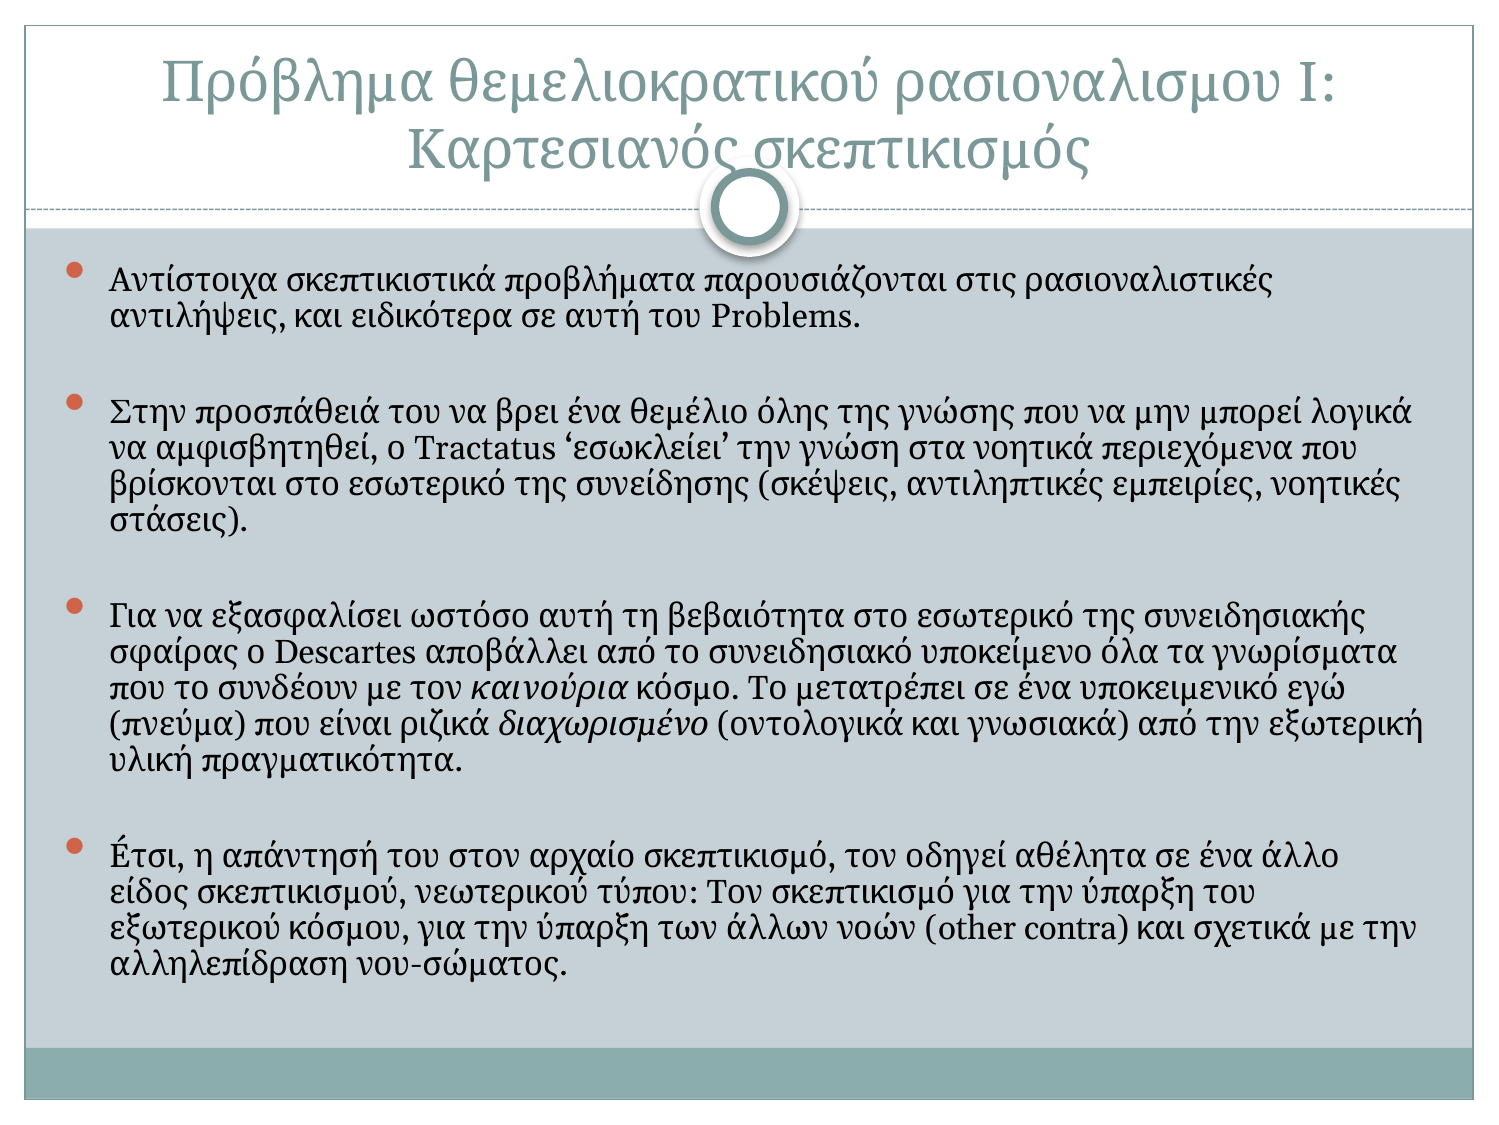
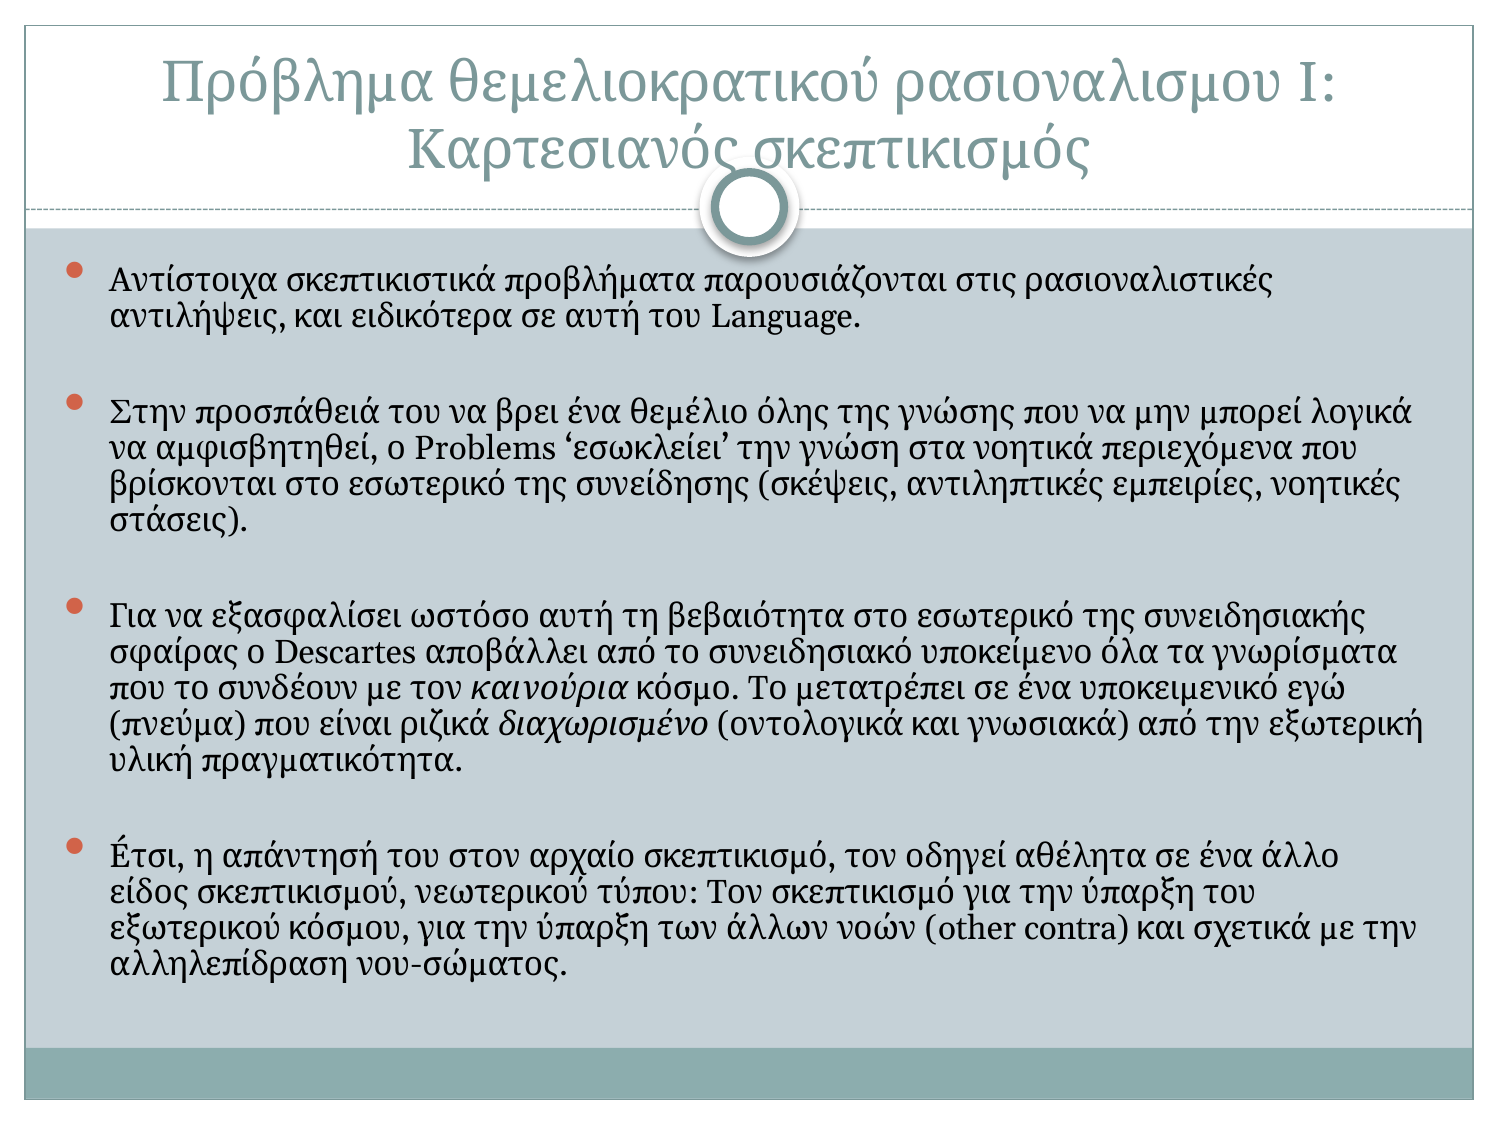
Problems: Problems -> Language
Tractatus: Tractatus -> Problems
